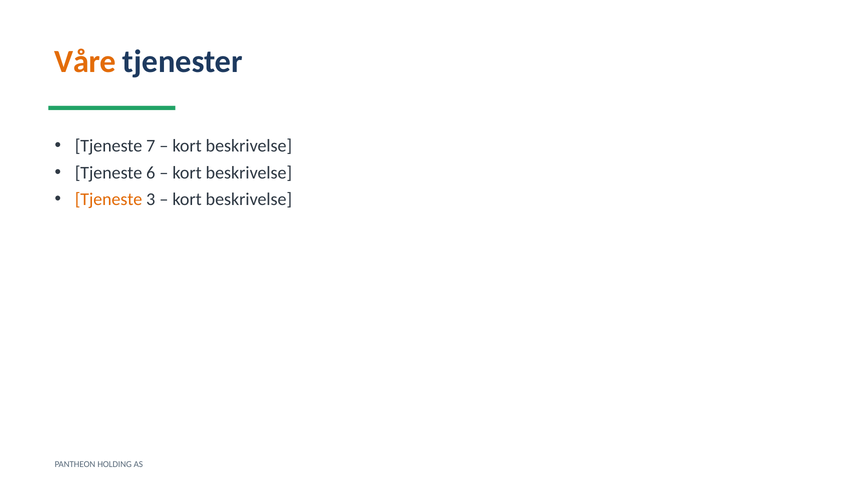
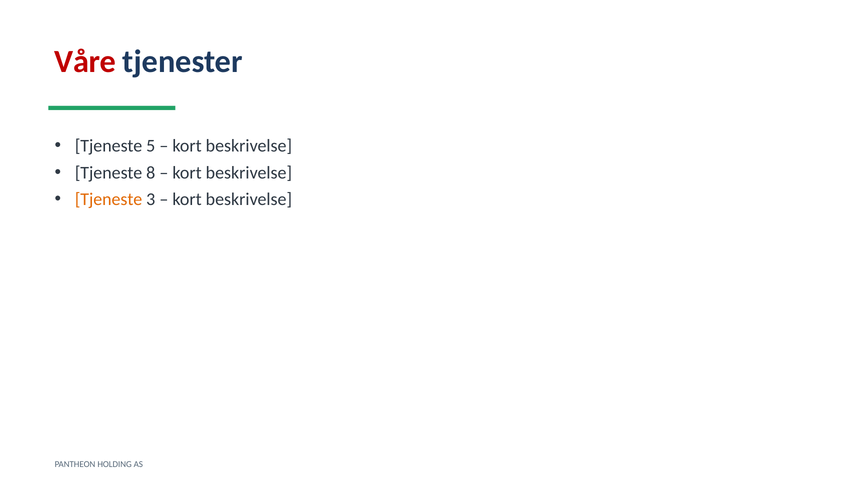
Våre colour: orange -> red
7: 7 -> 5
6: 6 -> 8
